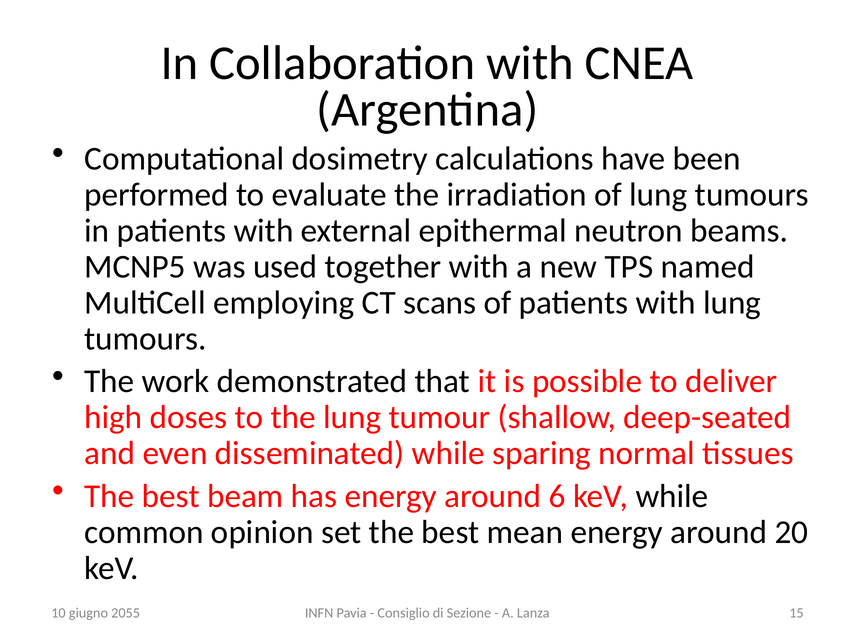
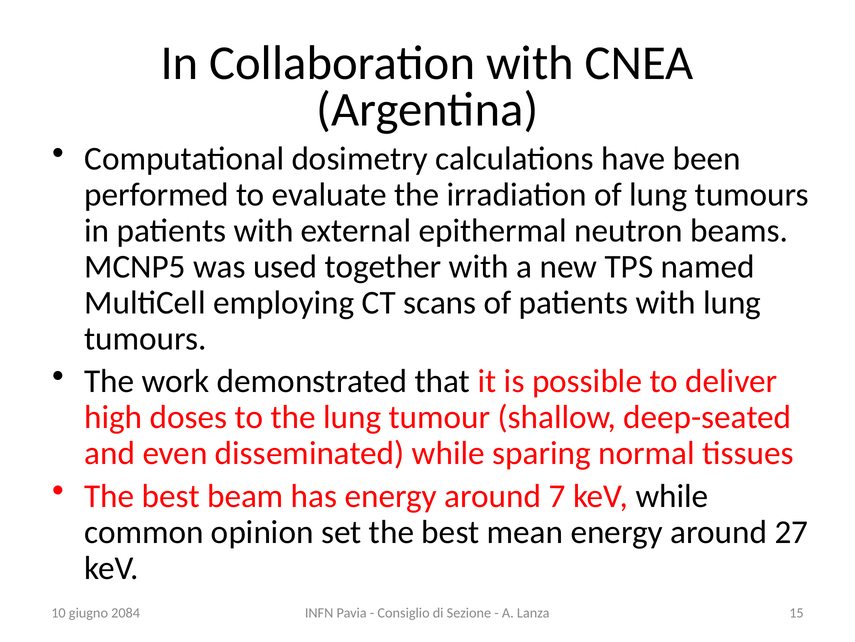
6: 6 -> 7
20: 20 -> 27
2055: 2055 -> 2084
